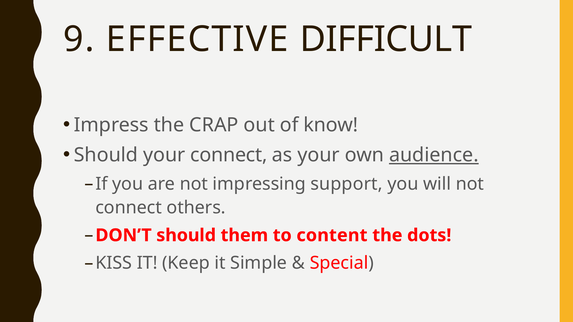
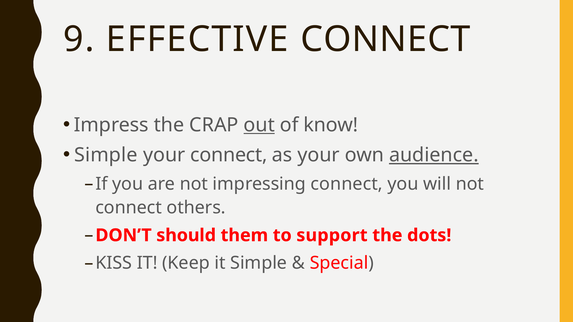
EFFECTIVE DIFFICULT: DIFFICULT -> CONNECT
out underline: none -> present
Should at (106, 155): Should -> Simple
impressing support: support -> connect
content: content -> support
